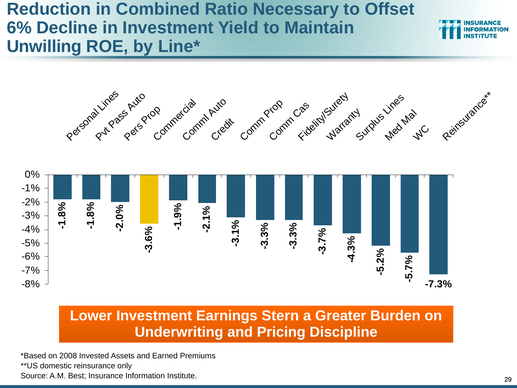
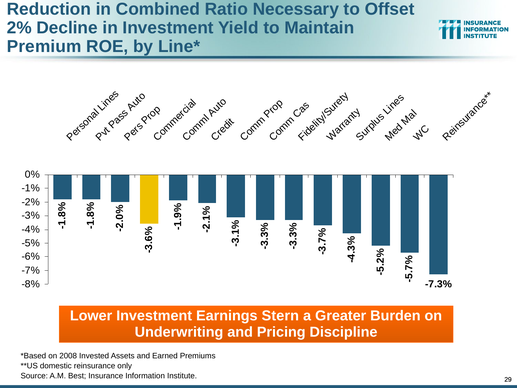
6%: 6% -> 2%
Unwilling: Unwilling -> Premium
